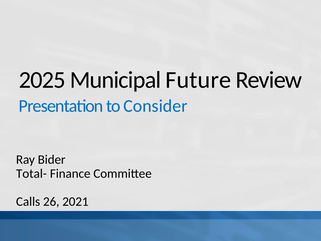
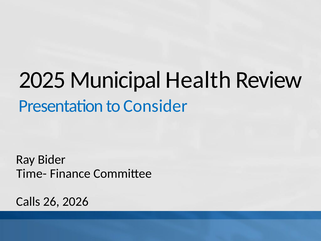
Future: Future -> Health
Total-: Total- -> Time-
2021: 2021 -> 2026
